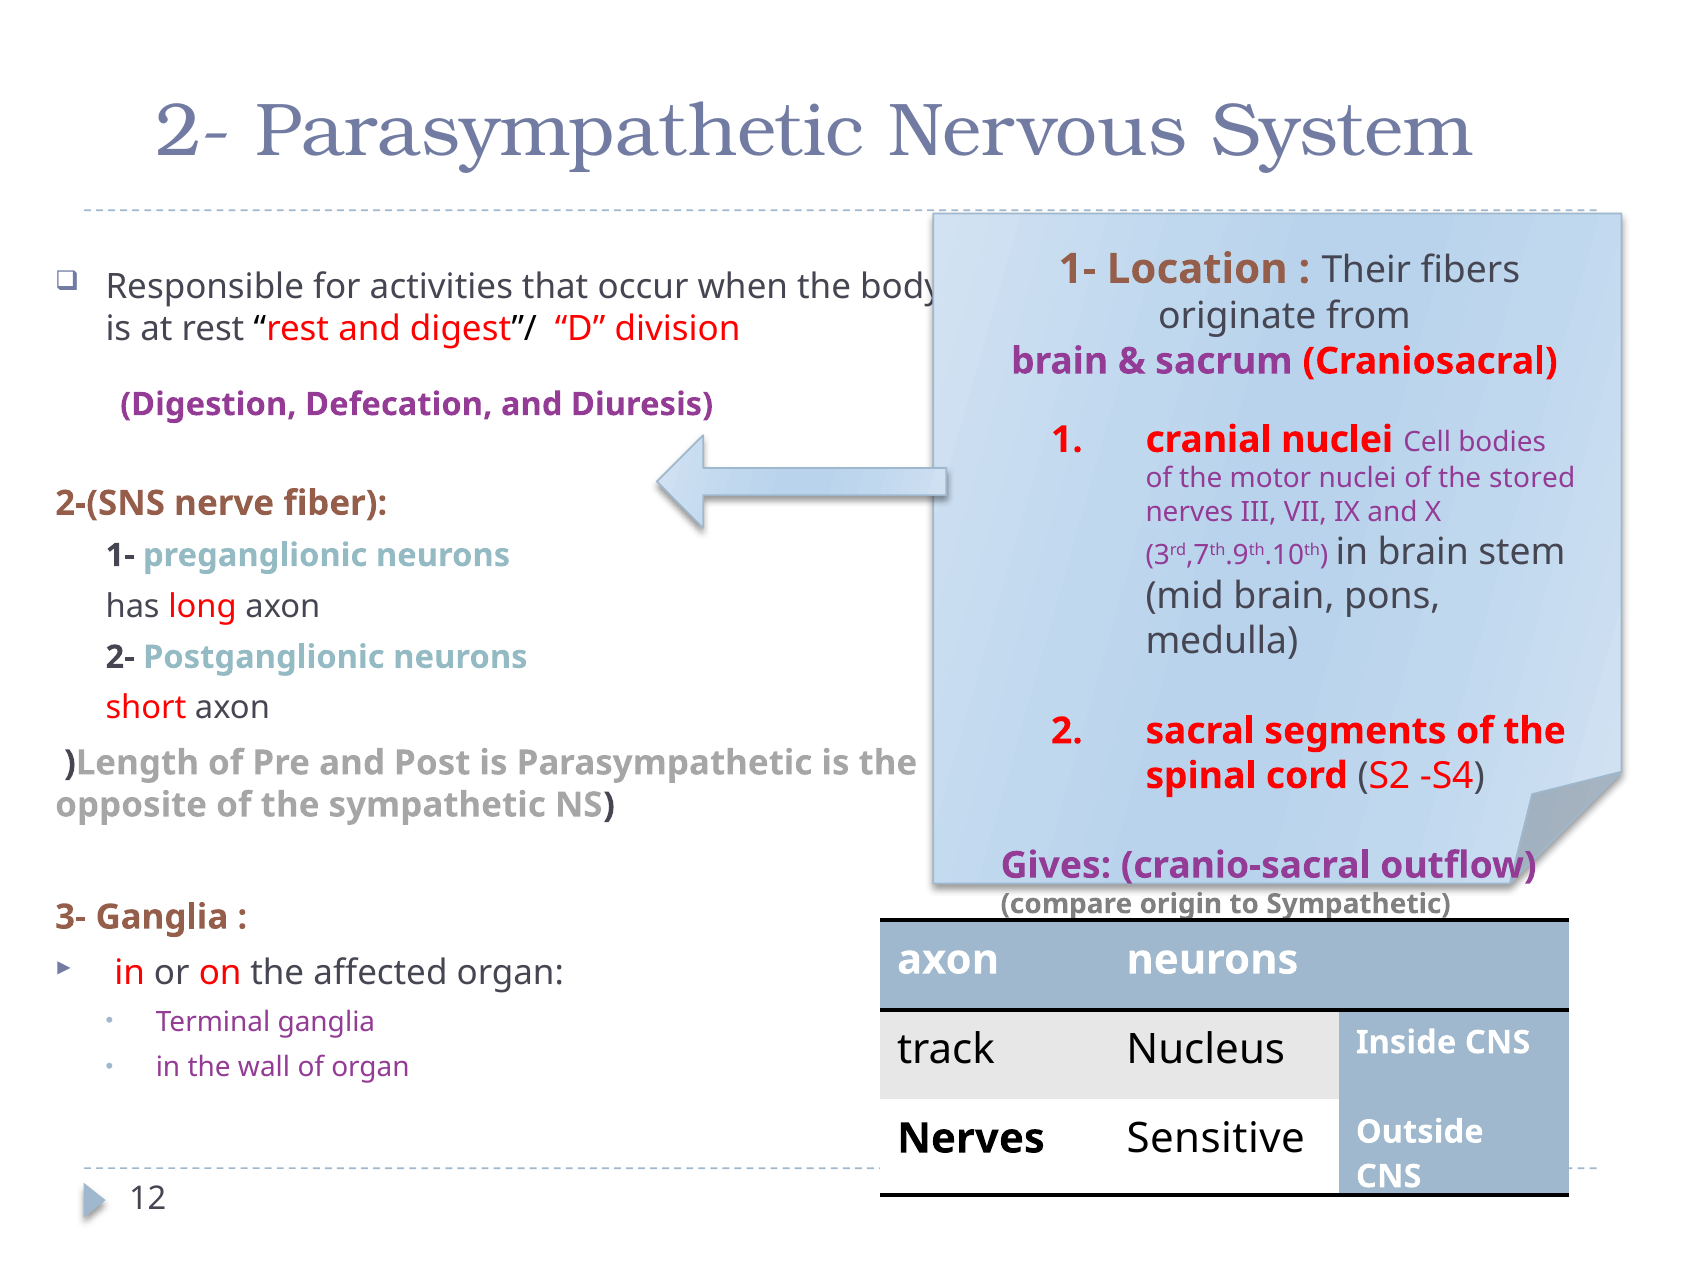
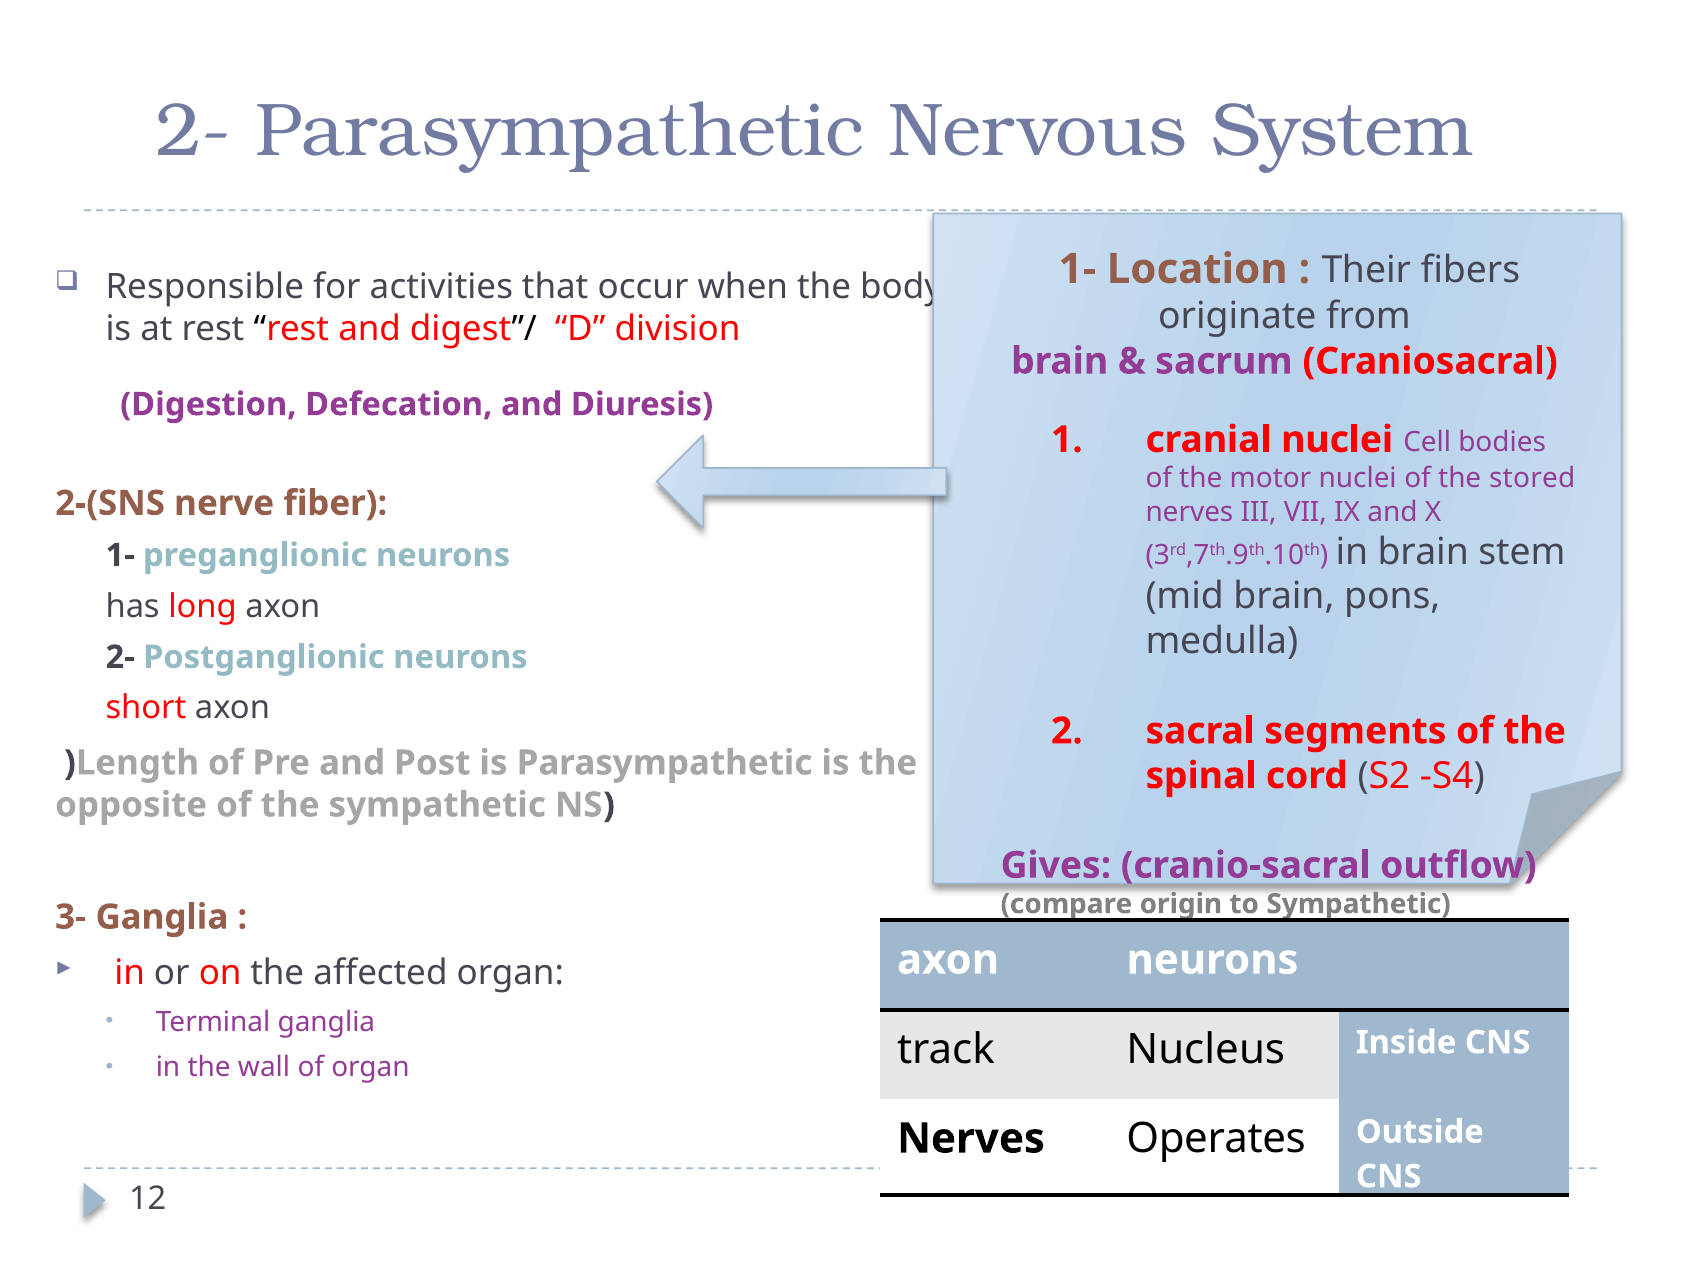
Sensitive: Sensitive -> Operates
